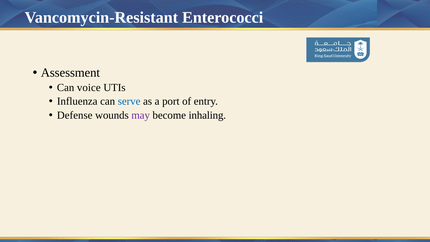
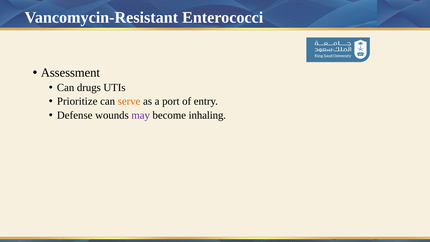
voice: voice -> drugs
Influenza: Influenza -> Prioritize
serve colour: blue -> orange
